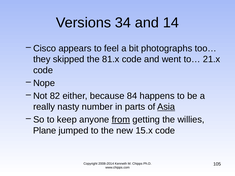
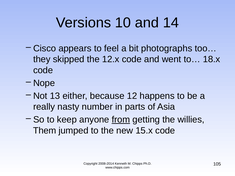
34: 34 -> 10
81.x: 81.x -> 12.x
21.x: 21.x -> 18.x
82: 82 -> 13
84: 84 -> 12
Asia underline: present -> none
Plane: Plane -> Them
